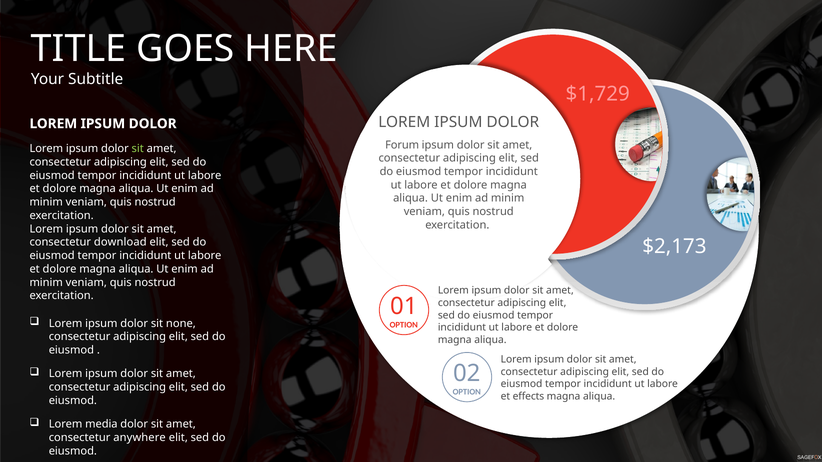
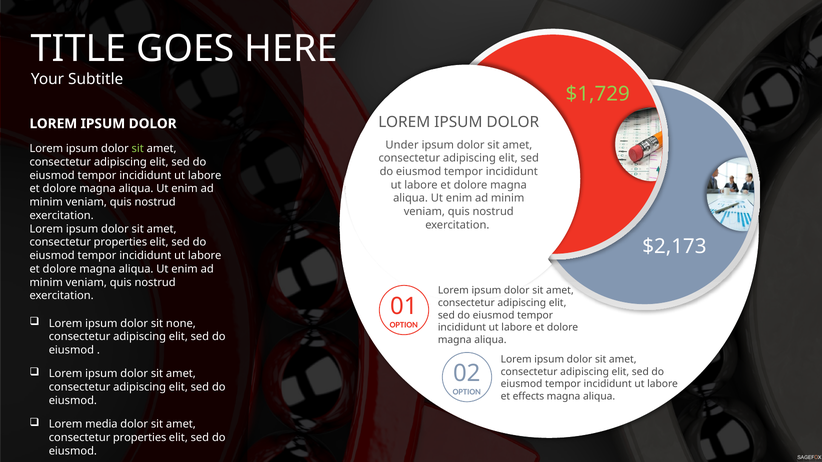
$1,729 colour: pink -> light green
Forum: Forum -> Under
download at (120, 242): download -> properties
anywhere at (140, 438): anywhere -> properties
